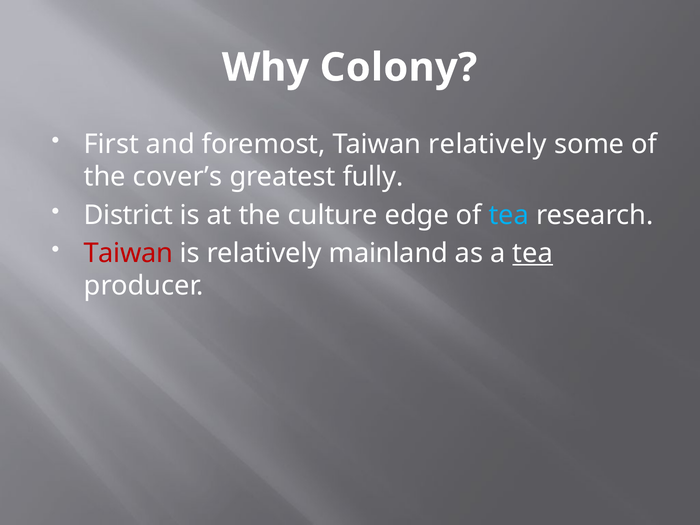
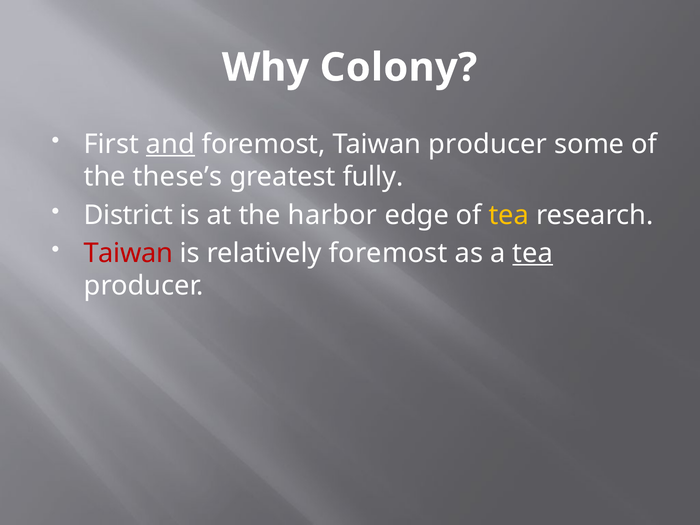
and underline: none -> present
Taiwan relatively: relatively -> producer
cover’s: cover’s -> these’s
culture: culture -> harbor
tea at (509, 215) colour: light blue -> yellow
relatively mainland: mainland -> foremost
